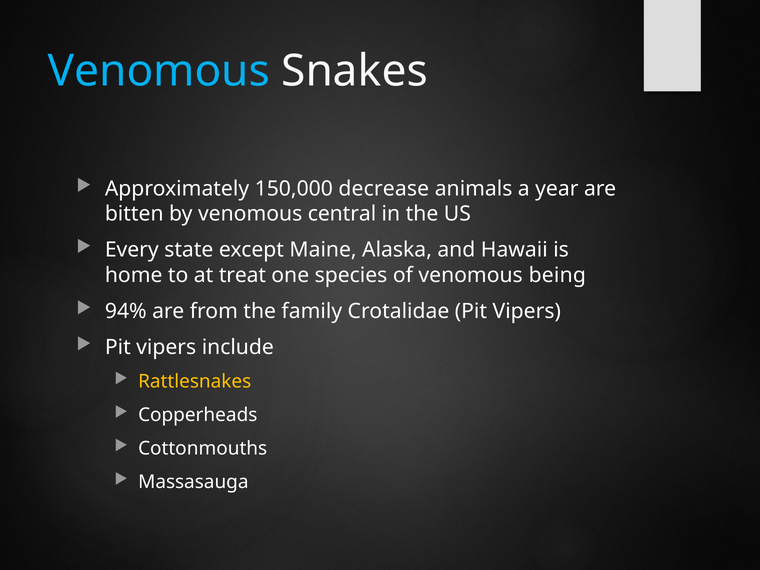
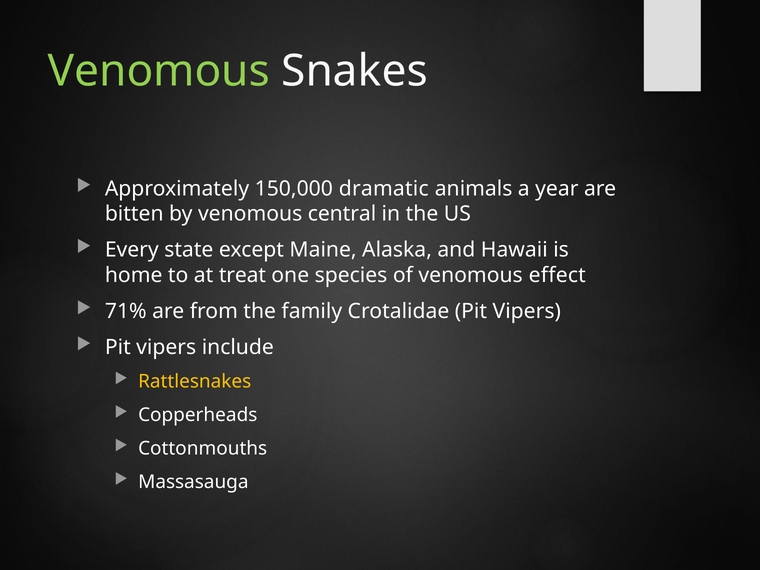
Venomous at (159, 71) colour: light blue -> light green
decrease: decrease -> dramatic
being: being -> effect
94%: 94% -> 71%
